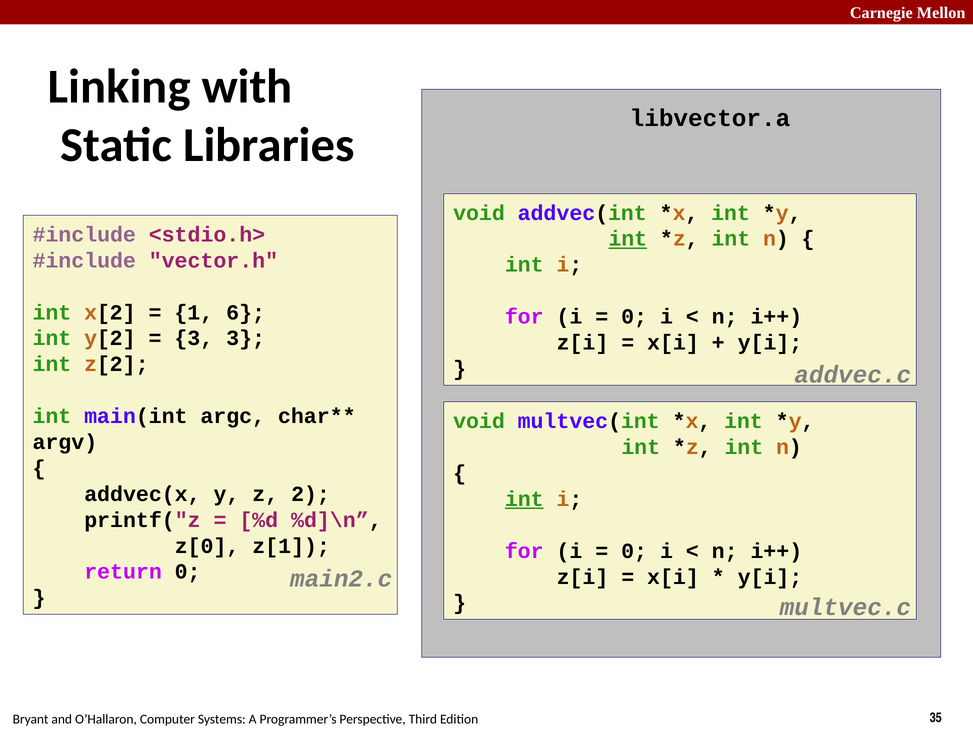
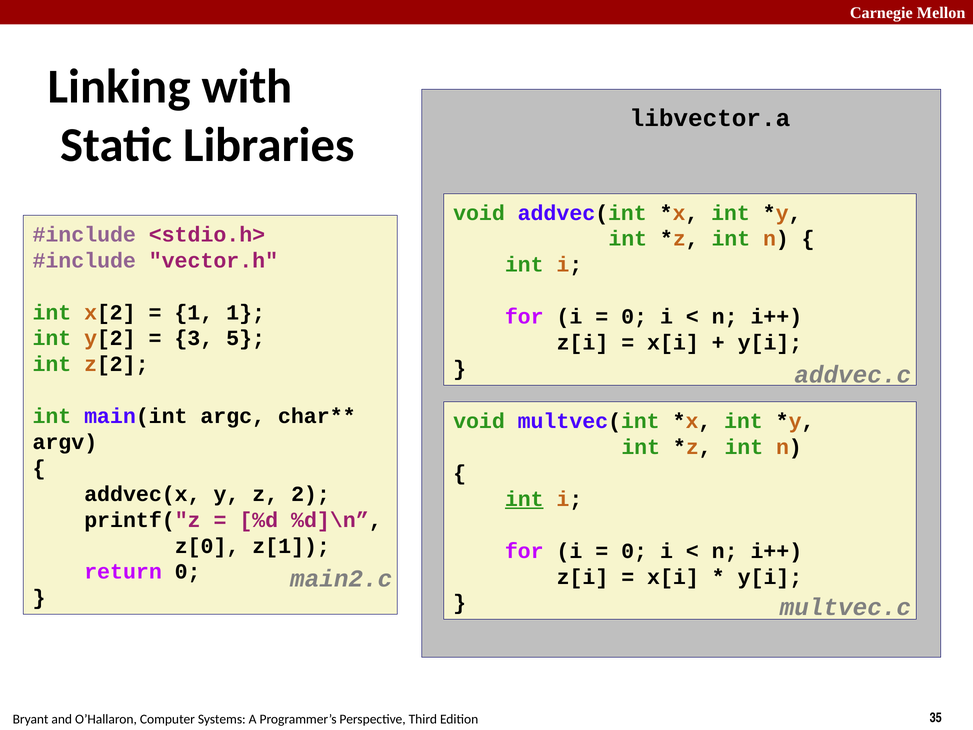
int at (628, 239) underline: present -> none
1 6: 6 -> 1
3 3: 3 -> 5
